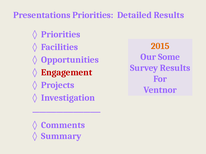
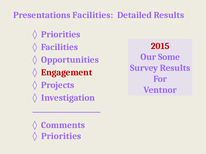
Presentations Priorities: Priorities -> Facilities
2015 colour: orange -> red
Summary at (61, 136): Summary -> Priorities
